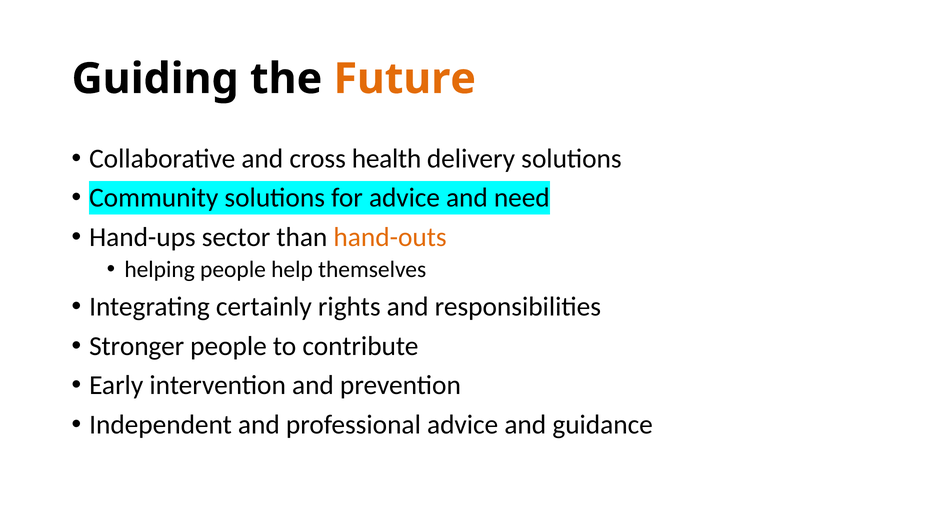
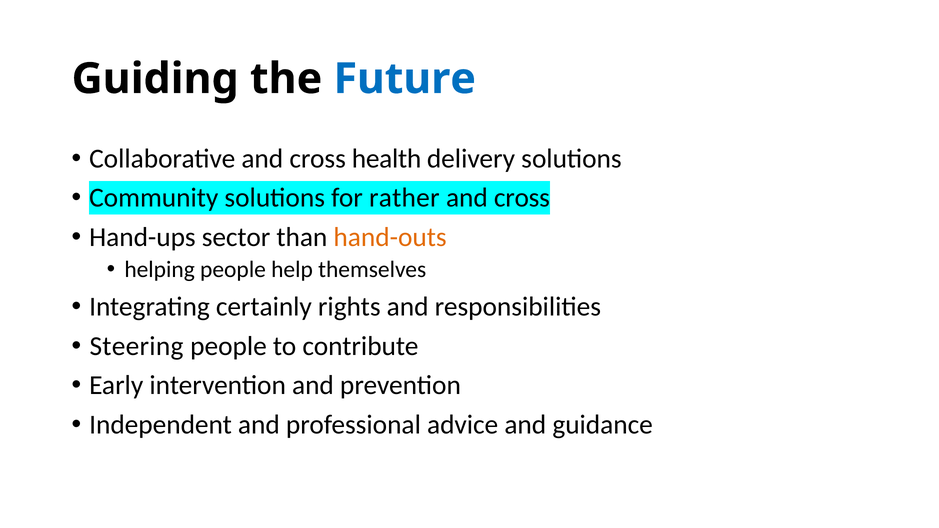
Future colour: orange -> blue
for advice: advice -> rather
need at (522, 198): need -> cross
Stronger: Stronger -> Steering
